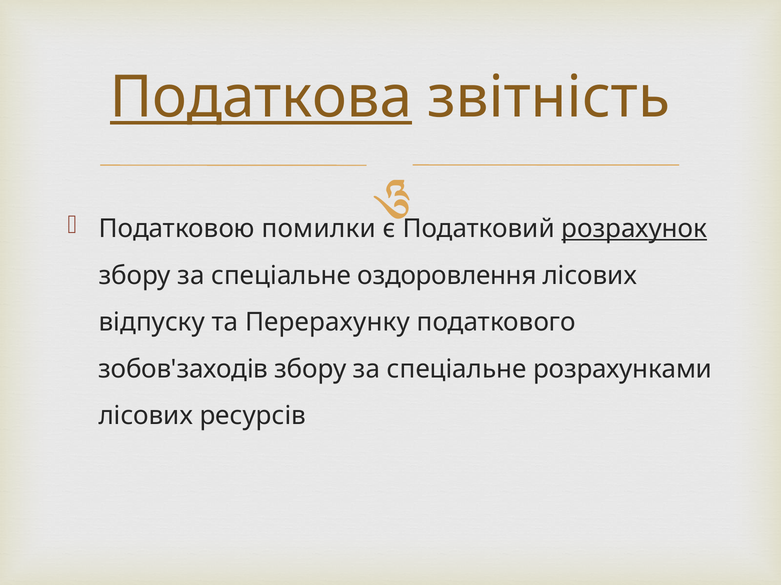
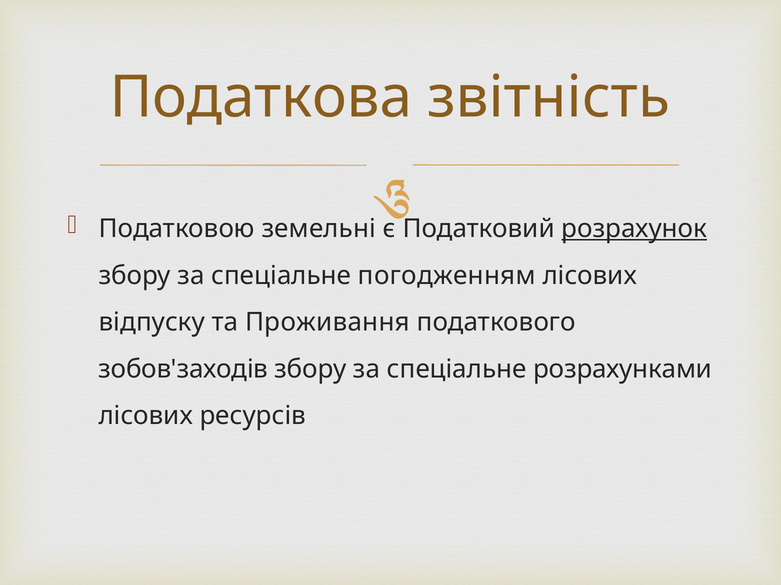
Податкова underline: present -> none
помилки: помилки -> земельні
оздоровлення: оздоровлення -> погодженням
Перерахунку: Перерахунку -> Проживання
